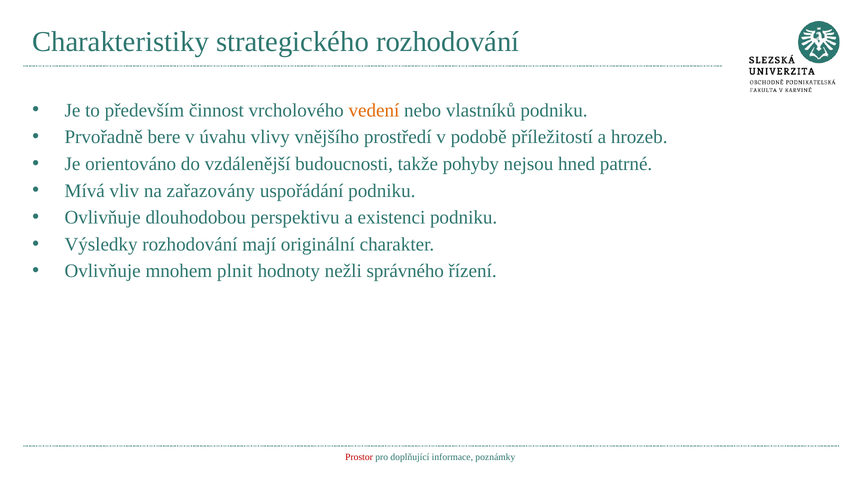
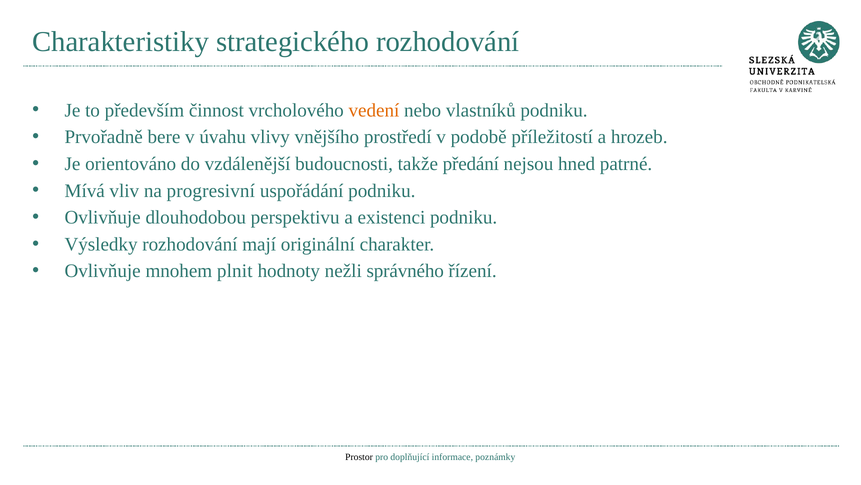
pohyby: pohyby -> předání
zařazovány: zařazovány -> progresivní
Prostor colour: red -> black
